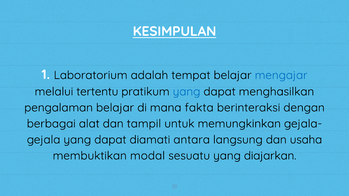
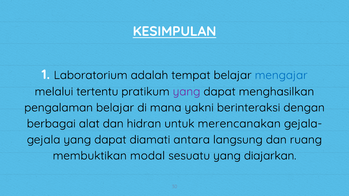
yang at (187, 92) colour: blue -> purple
fakta: fakta -> yakni
tampil: tampil -> hidran
memungkinkan: memungkinkan -> merencanakan
usaha: usaha -> ruang
